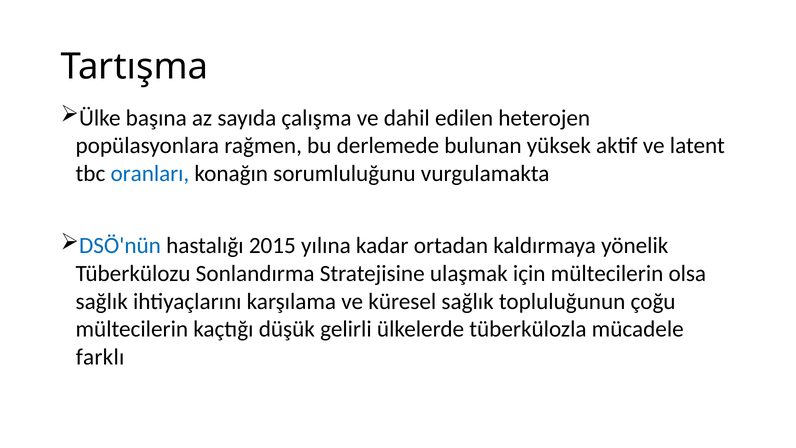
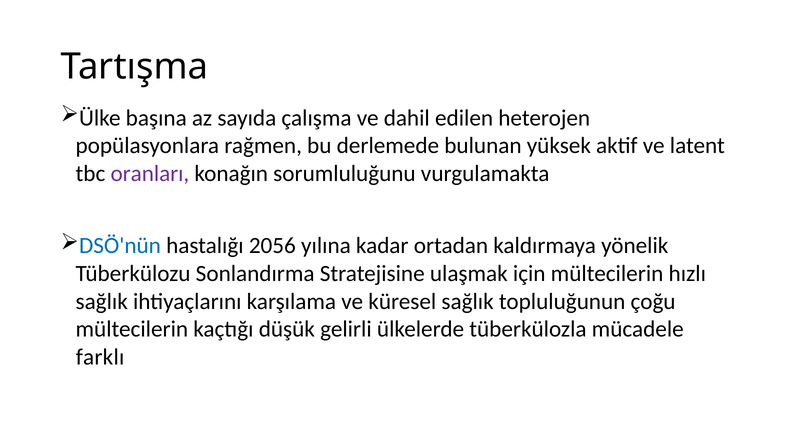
oranları colour: blue -> purple
2015: 2015 -> 2056
olsa: olsa -> hızlı
